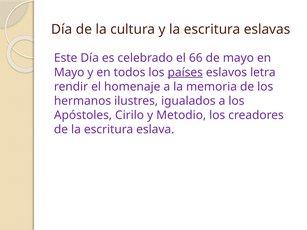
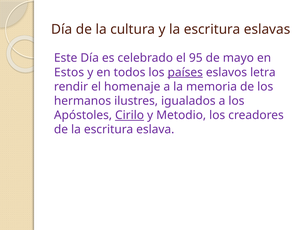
66: 66 -> 95
Mayo at (69, 72): Mayo -> Estos
Cirilo underline: none -> present
